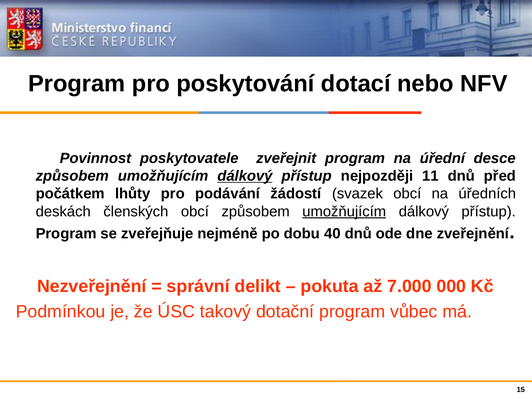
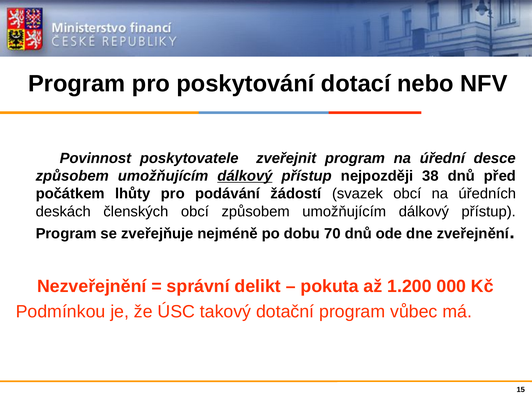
11: 11 -> 38
umožňujícím at (344, 212) underline: present -> none
40: 40 -> 70
7.000: 7.000 -> 1.200
